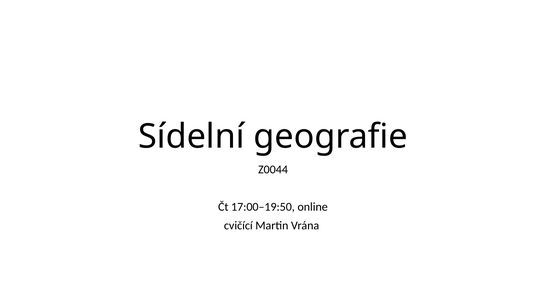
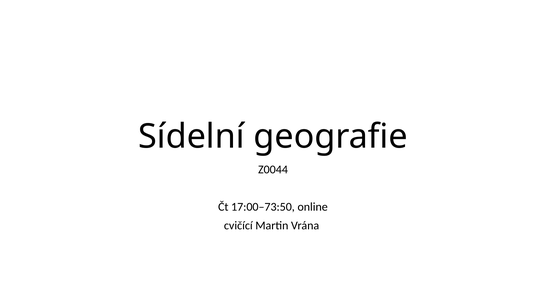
17:00–19:50: 17:00–19:50 -> 17:00–73:50
